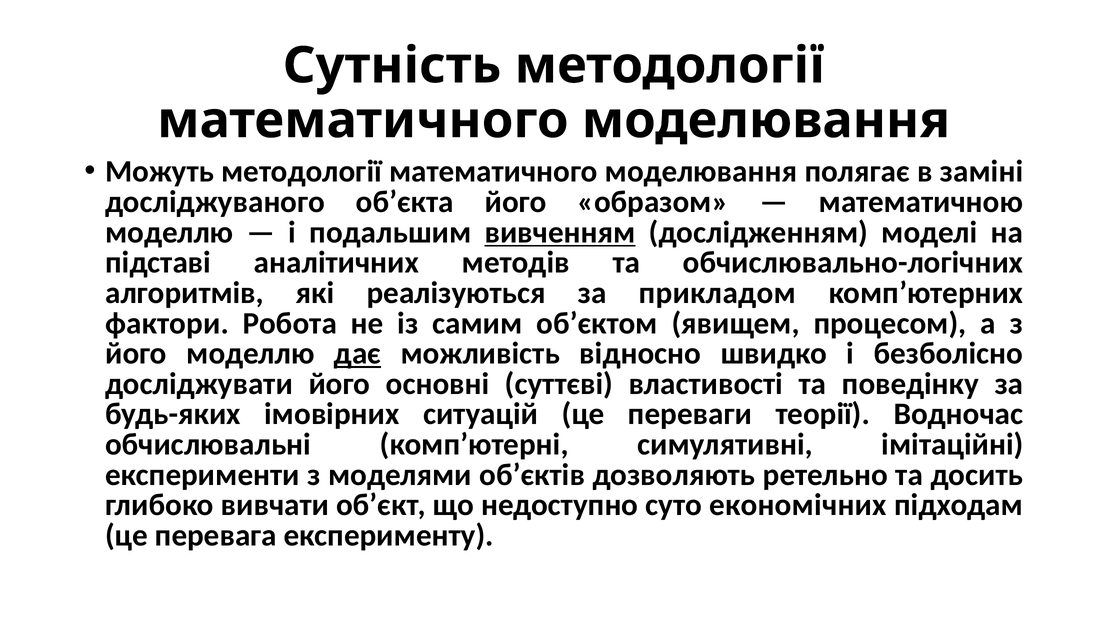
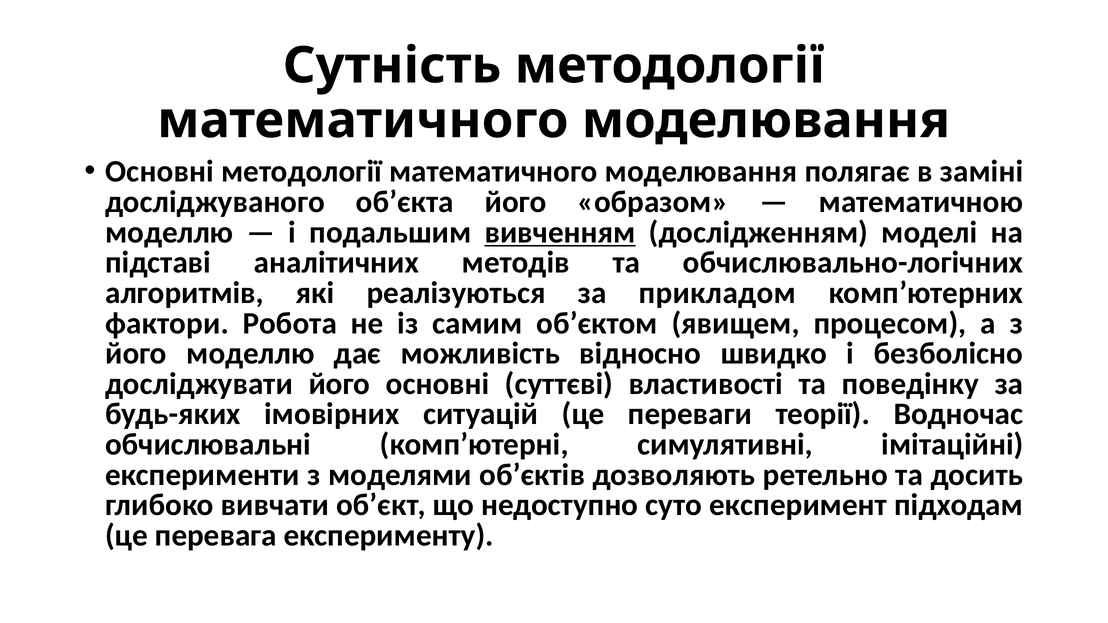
Можуть at (160, 172): Можуть -> Основні
дає underline: present -> none
економічних: економічних -> експеримент
